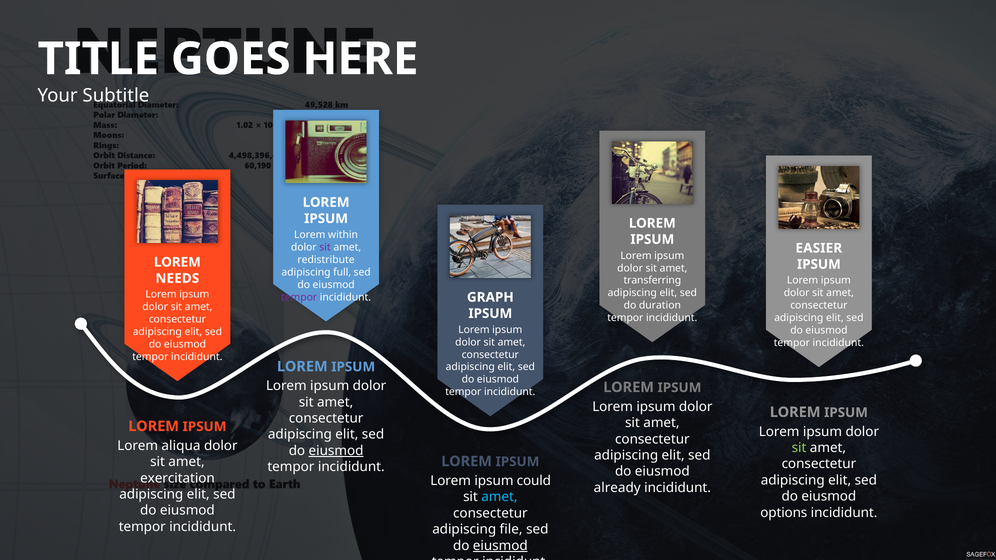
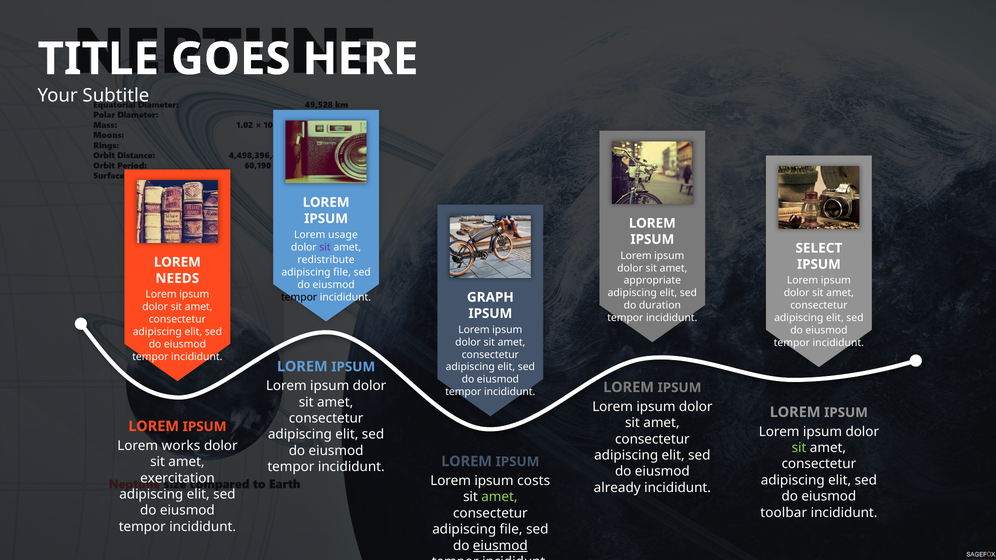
within: within -> usage
EASIER: EASIER -> SELECT
full at (342, 272): full -> file
transferring: transferring -> appropriate
tempor at (299, 297) colour: purple -> black
aliqua: aliqua -> works
eiusmod at (336, 451) underline: present -> none
could: could -> costs
amet at (499, 497) colour: light blue -> light green
options: options -> toolbar
